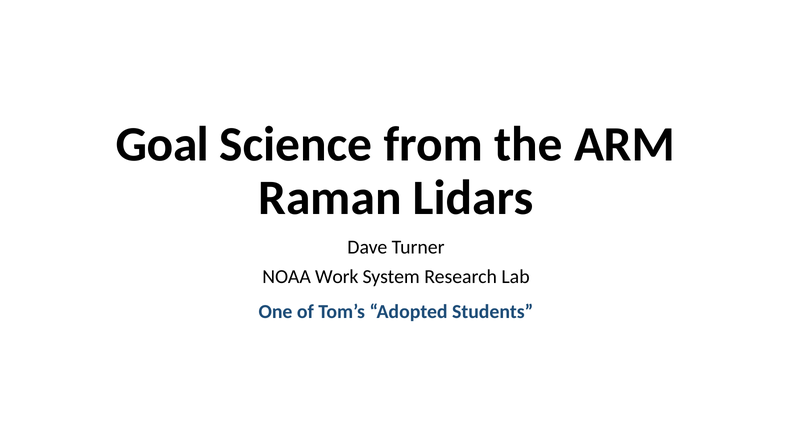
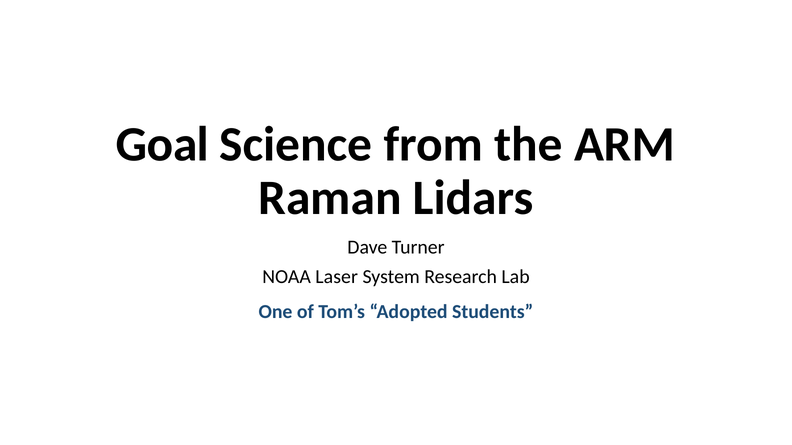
Work: Work -> Laser
